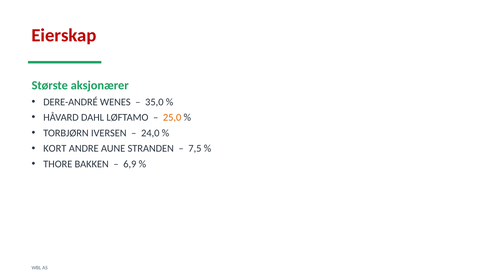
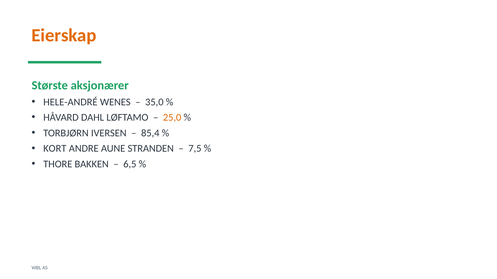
Eierskap colour: red -> orange
DERE-ANDRÉ: DERE-ANDRÉ -> HELE-ANDRÉ
24,0: 24,0 -> 85,4
6,9: 6,9 -> 6,5
